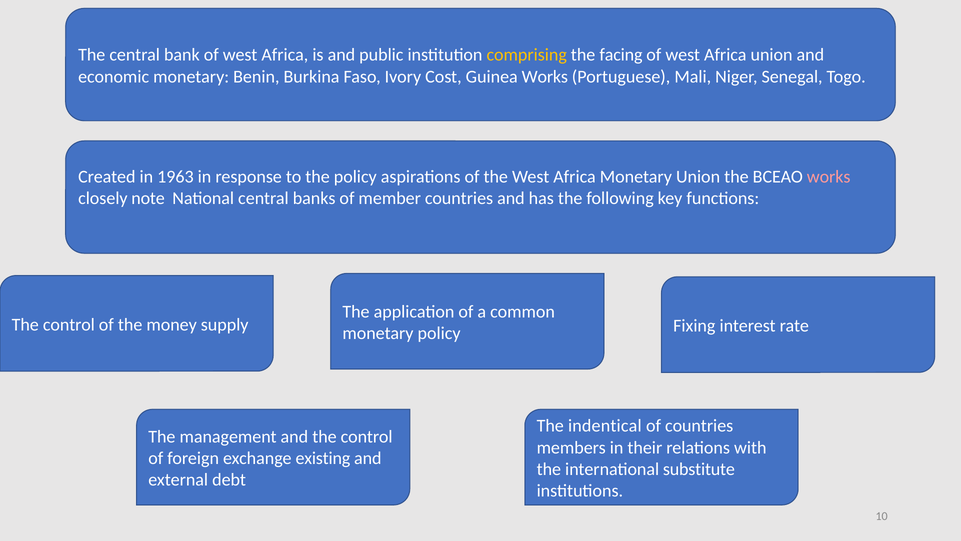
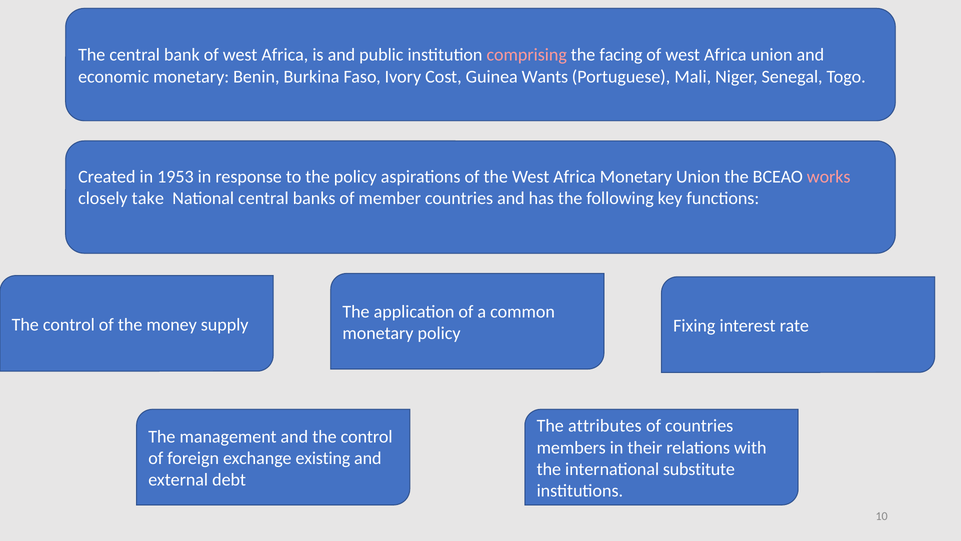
comprising colour: yellow -> pink
Guinea Works: Works -> Wants
1963: 1963 -> 1953
note: note -> take
indentical: indentical -> attributes
